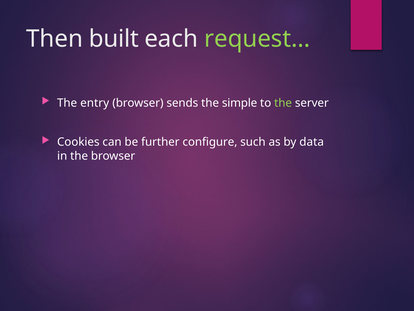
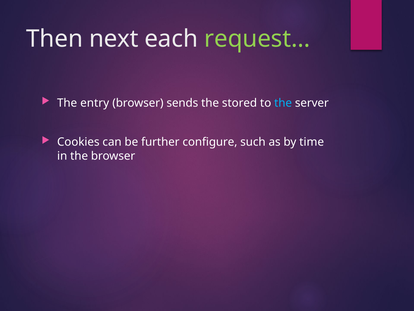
built: built -> next
simple: simple -> stored
the at (283, 103) colour: light green -> light blue
data: data -> time
